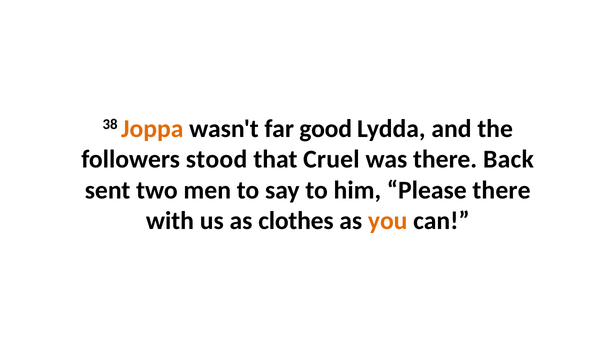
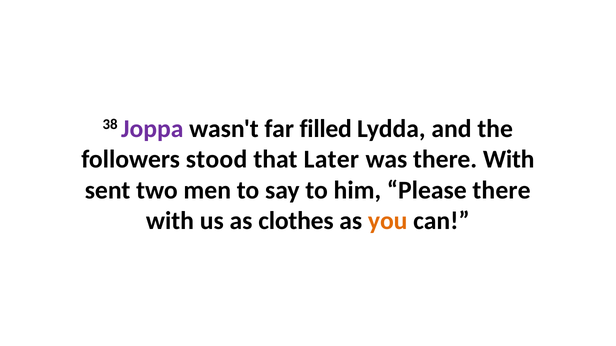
Joppa colour: orange -> purple
good: good -> filled
Cruel: Cruel -> Later
was there Back: Back -> With
